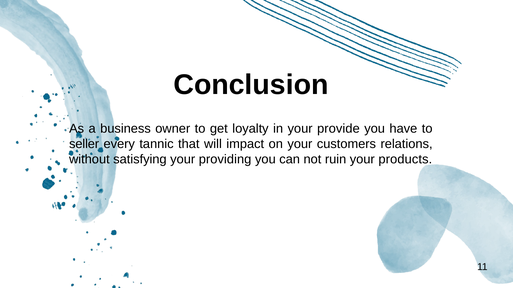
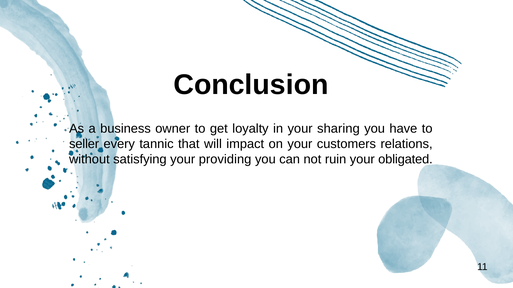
provide: provide -> sharing
products: products -> obligated
